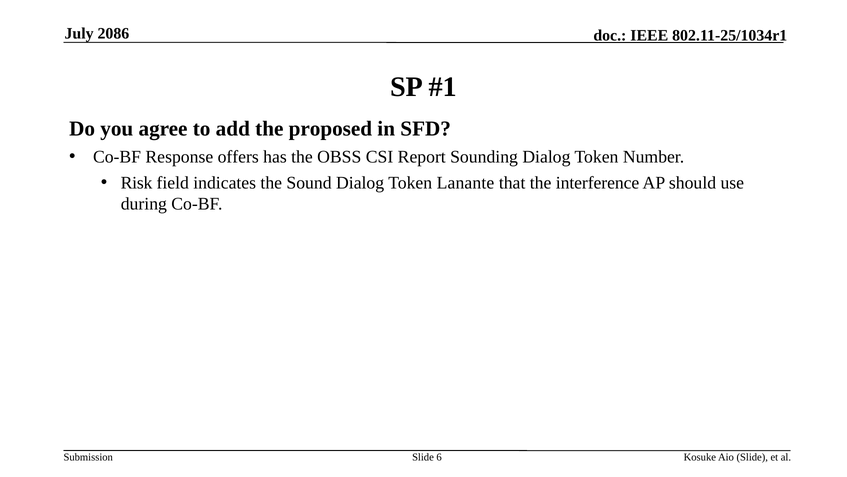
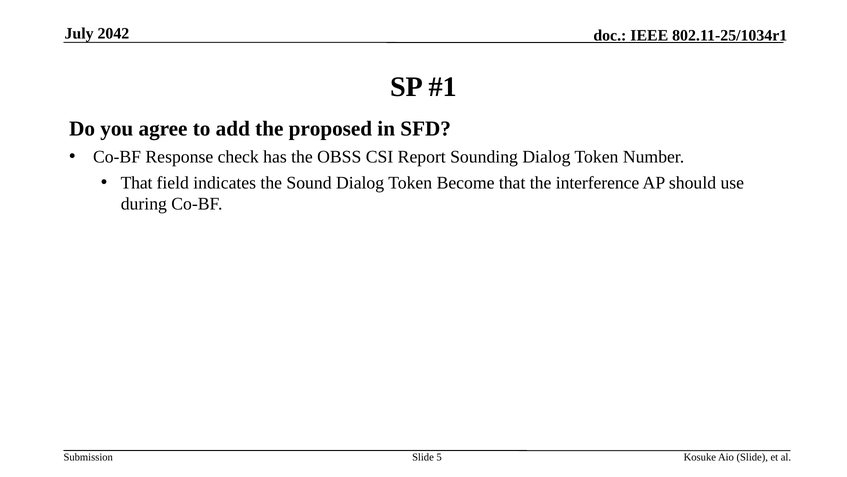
2086: 2086 -> 2042
offers: offers -> check
Risk at (137, 183): Risk -> That
Lanante: Lanante -> Become
6: 6 -> 5
